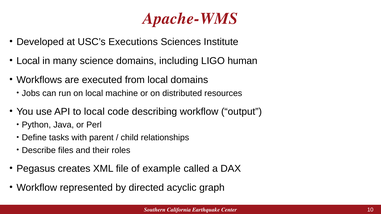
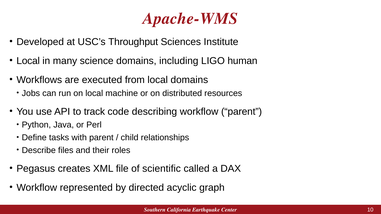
Executions: Executions -> Throughput
to local: local -> track
workflow output: output -> parent
example: example -> scientific
